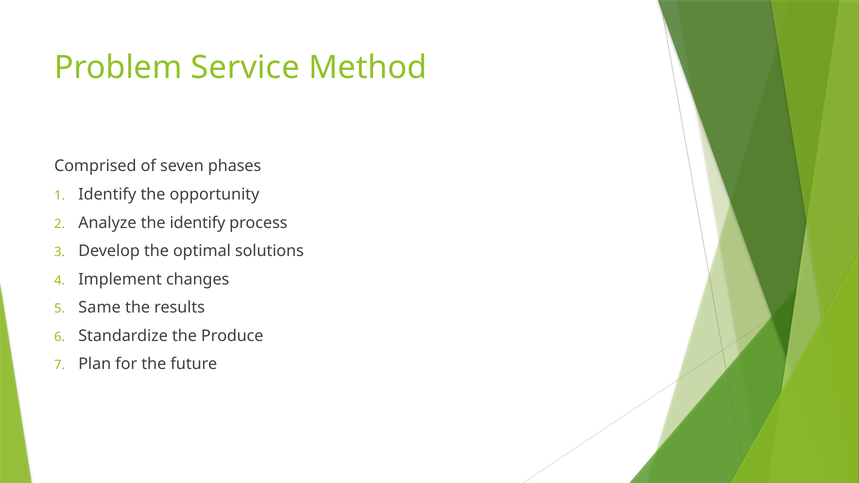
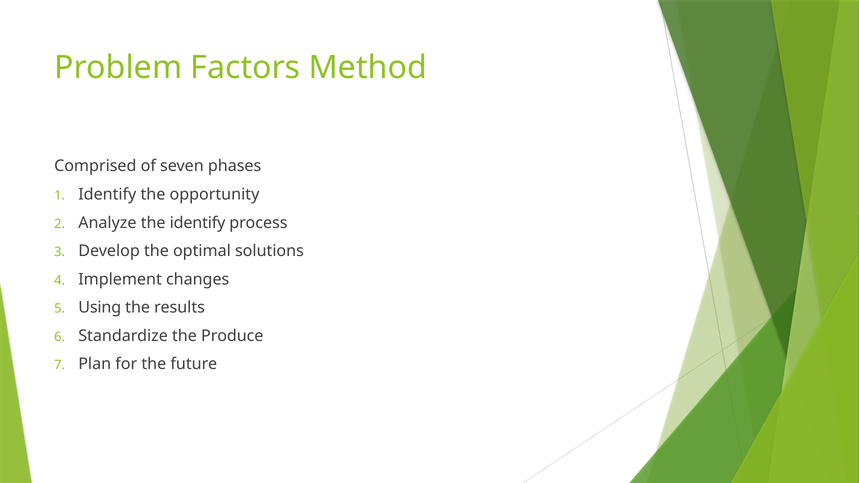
Service: Service -> Factors
Same: Same -> Using
